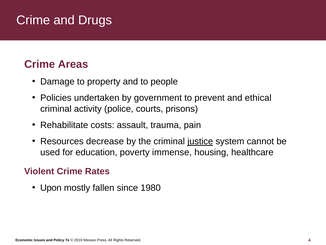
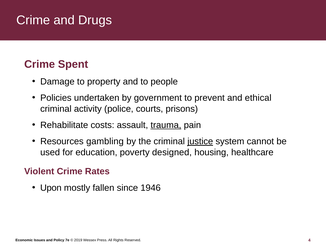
Areas: Areas -> Spent
trauma underline: none -> present
decrease: decrease -> gambling
immense: immense -> designed
1980: 1980 -> 1946
